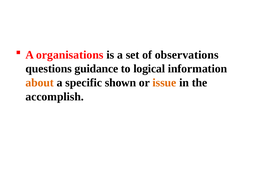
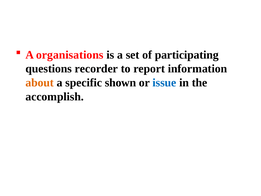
observations: observations -> participating
guidance: guidance -> recorder
logical: logical -> report
issue colour: orange -> blue
